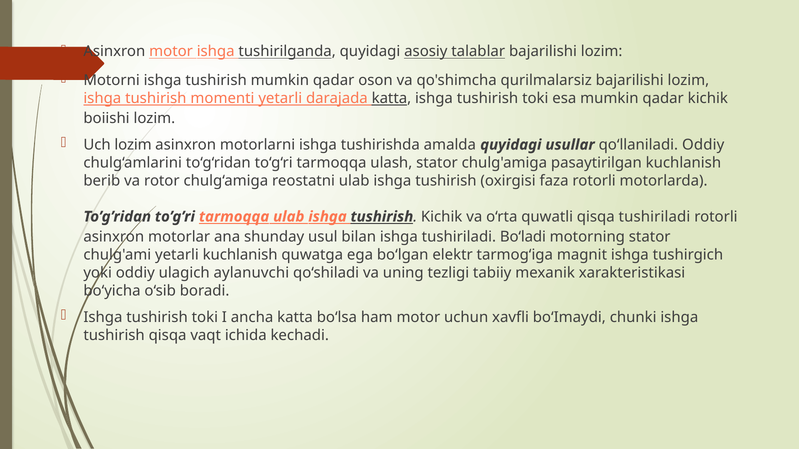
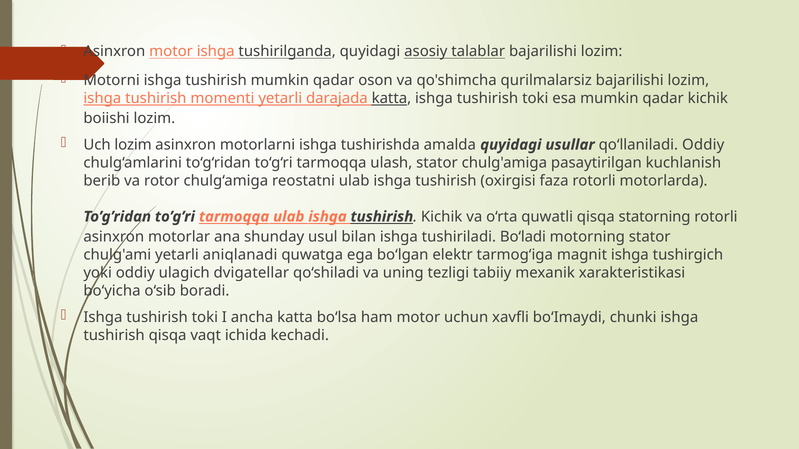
qisqa tushiriladi: tushiriladi -> statorning
yetarli kuchlanish: kuchlanish -> aniqlanadi
aylanuvchi: aylanuvchi -> dvigatellar
